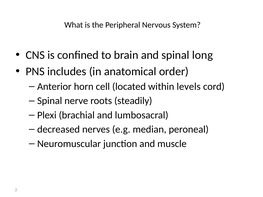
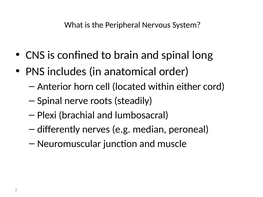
levels: levels -> either
decreased: decreased -> differently
